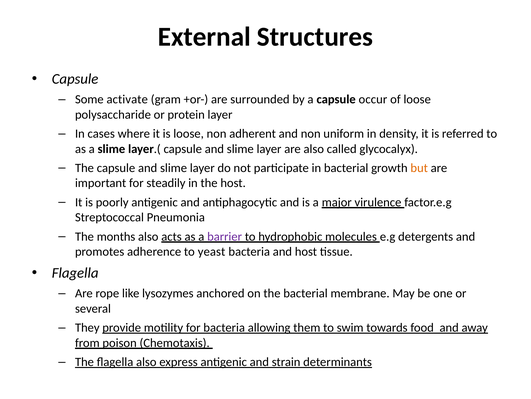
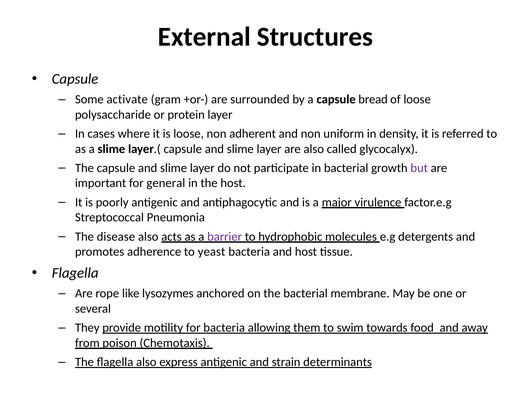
occur: occur -> bread
but colour: orange -> purple
steadily: steadily -> general
months: months -> disease
